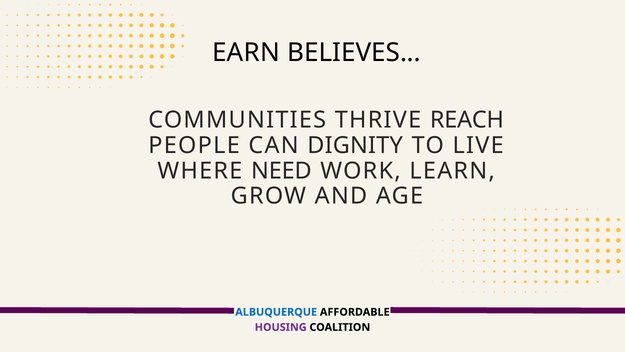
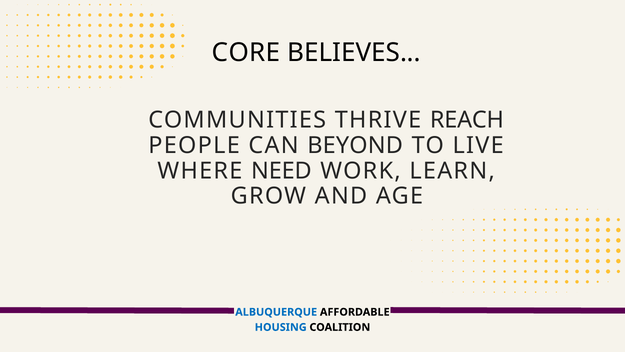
EARN: EARN -> CORE
DIGNITY: DIGNITY -> BEYOND
HOUSING colour: purple -> blue
